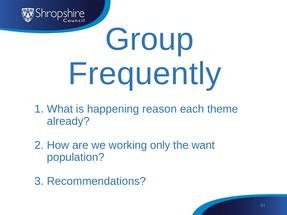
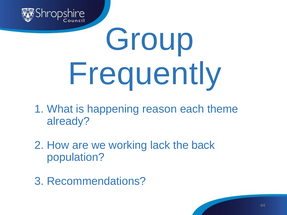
only: only -> lack
want: want -> back
